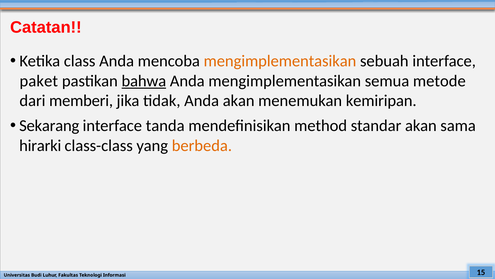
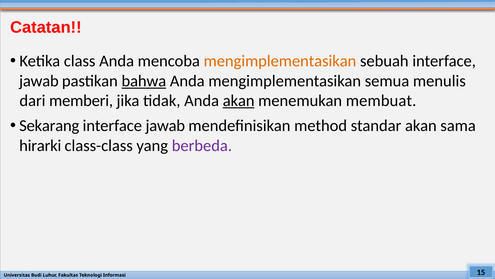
paket at (39, 81): paket -> jawab
metode: metode -> menulis
akan at (239, 101) underline: none -> present
kemiripan: kemiripan -> membuat
tanda at (165, 126): tanda -> jawab
berbeda colour: orange -> purple
